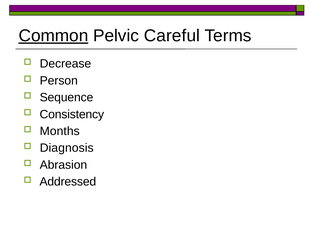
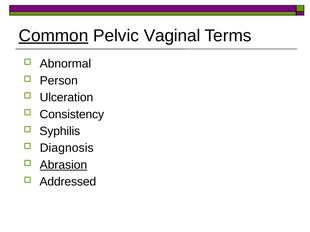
Careful: Careful -> Vaginal
Decrease: Decrease -> Abnormal
Sequence: Sequence -> Ulceration
Months: Months -> Syphilis
Abrasion underline: none -> present
